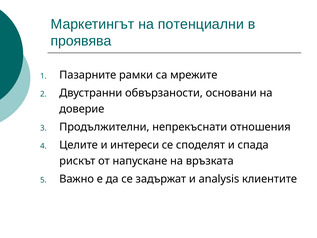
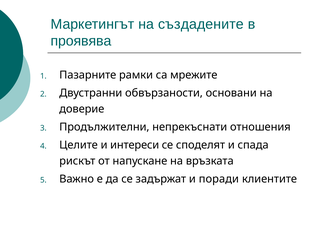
потенциални: потенциални -> създадените
analysis: analysis -> поради
